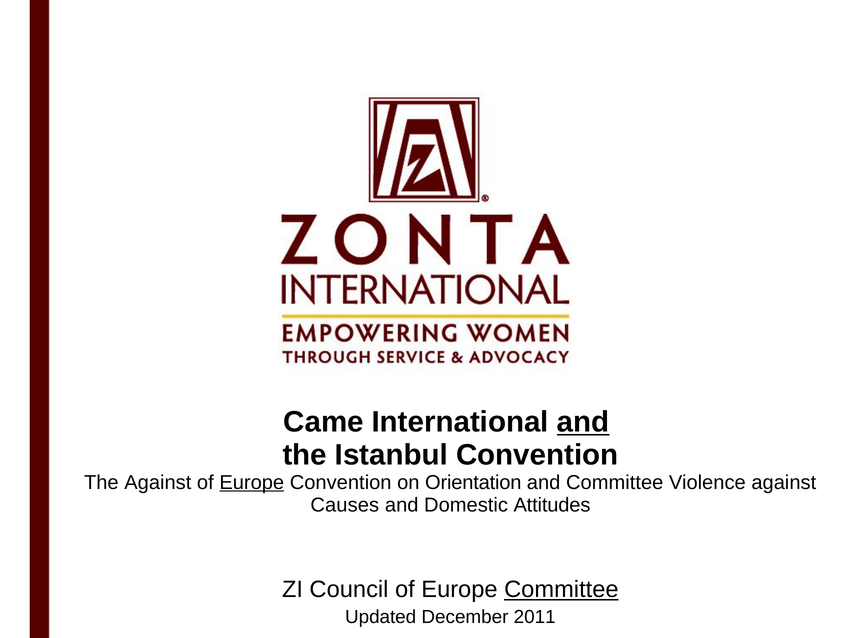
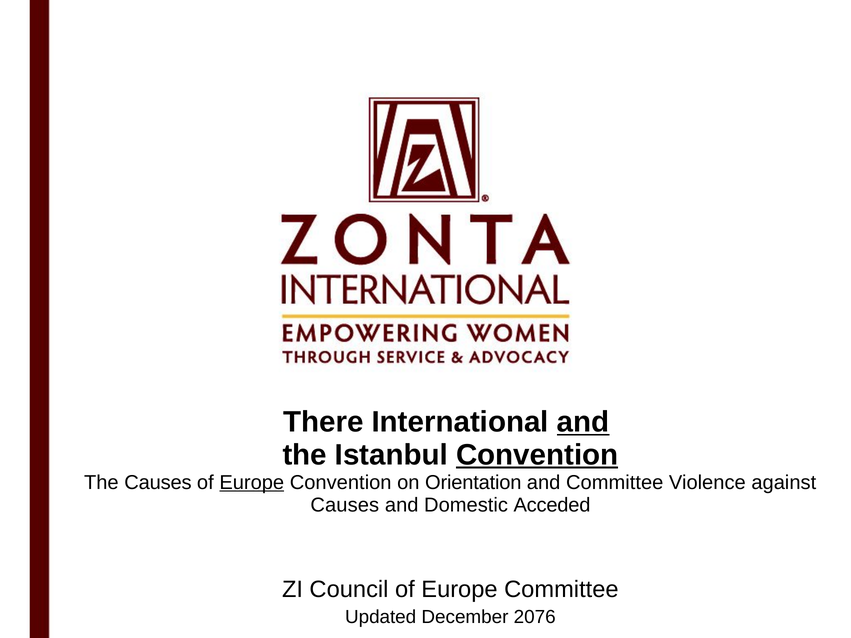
Came: Came -> There
Convention at (537, 455) underline: none -> present
The Against: Against -> Causes
Attitudes: Attitudes -> Acceded
Committee at (561, 590) underline: present -> none
2011: 2011 -> 2076
